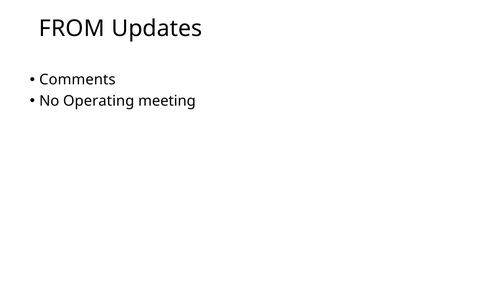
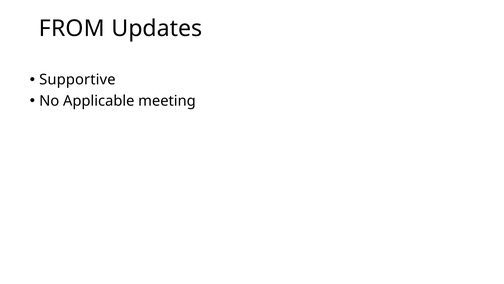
Comments: Comments -> Supportive
Operating: Operating -> Applicable
